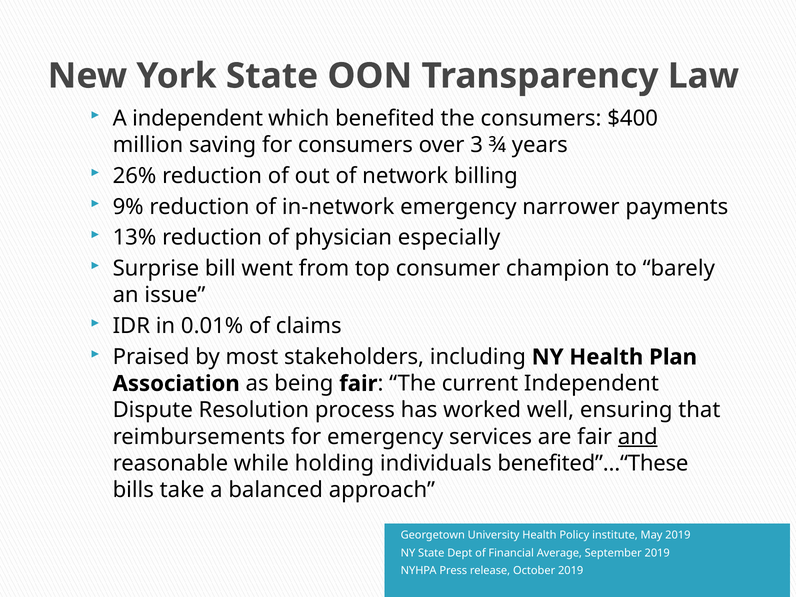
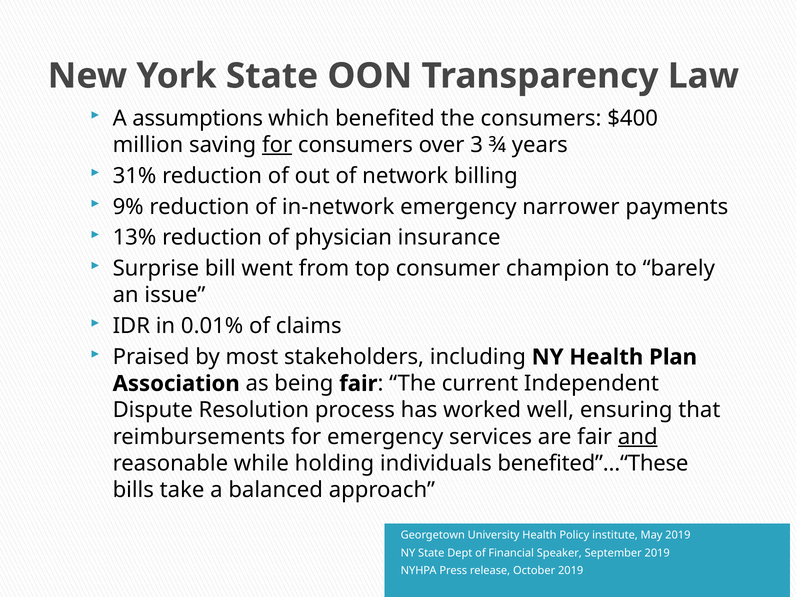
A independent: independent -> assumptions
for at (277, 145) underline: none -> present
26%: 26% -> 31%
especially: especially -> insurance
Average: Average -> Speaker
